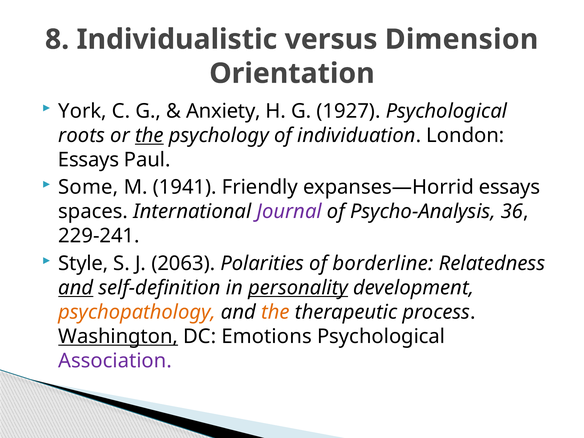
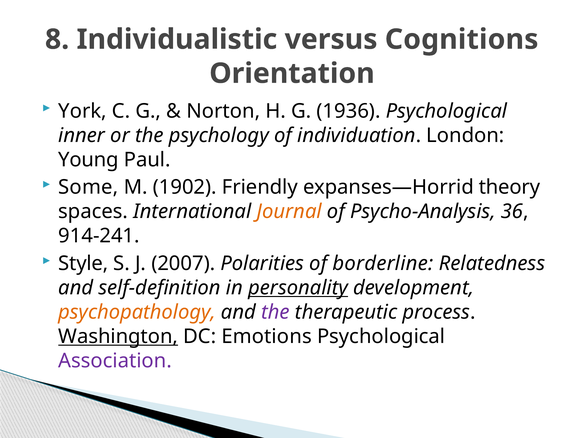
Dimension: Dimension -> Cognitions
Anxiety: Anxiety -> Norton
1927: 1927 -> 1936
roots: roots -> inner
the at (149, 135) underline: present -> none
Essays at (89, 160): Essays -> Young
1941: 1941 -> 1902
expanses—Horrid essays: essays -> theory
Journal colour: purple -> orange
229-241: 229-241 -> 914-241
2063: 2063 -> 2007
and at (76, 288) underline: present -> none
the at (275, 312) colour: orange -> purple
